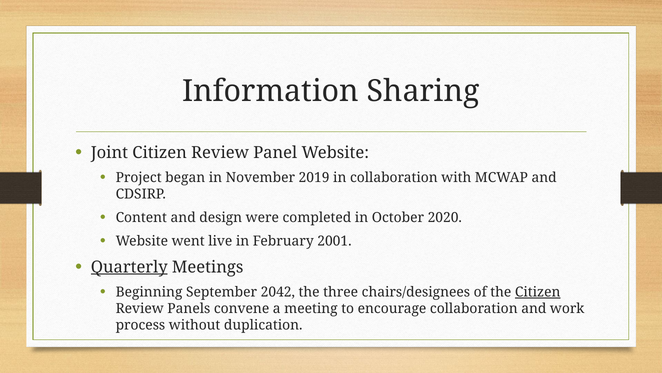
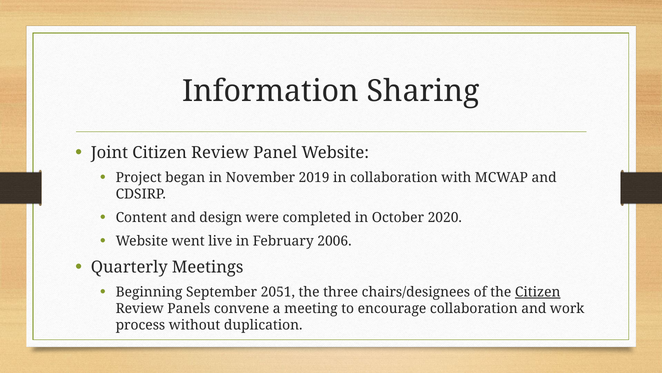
2001: 2001 -> 2006
Quarterly underline: present -> none
2042: 2042 -> 2051
